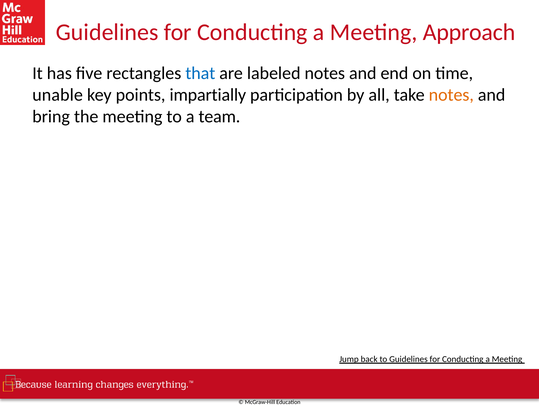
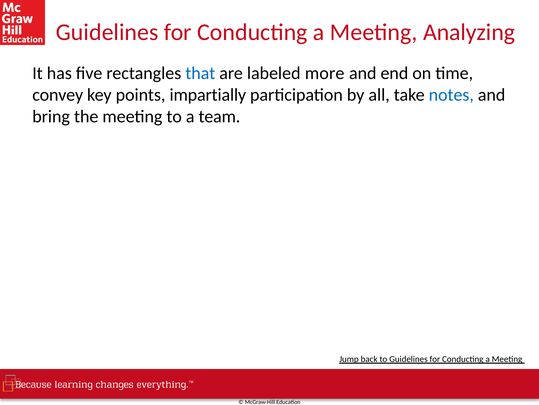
Approach: Approach -> Analyzing
labeled notes: notes -> more
unable: unable -> convey
notes at (451, 95) colour: orange -> blue
